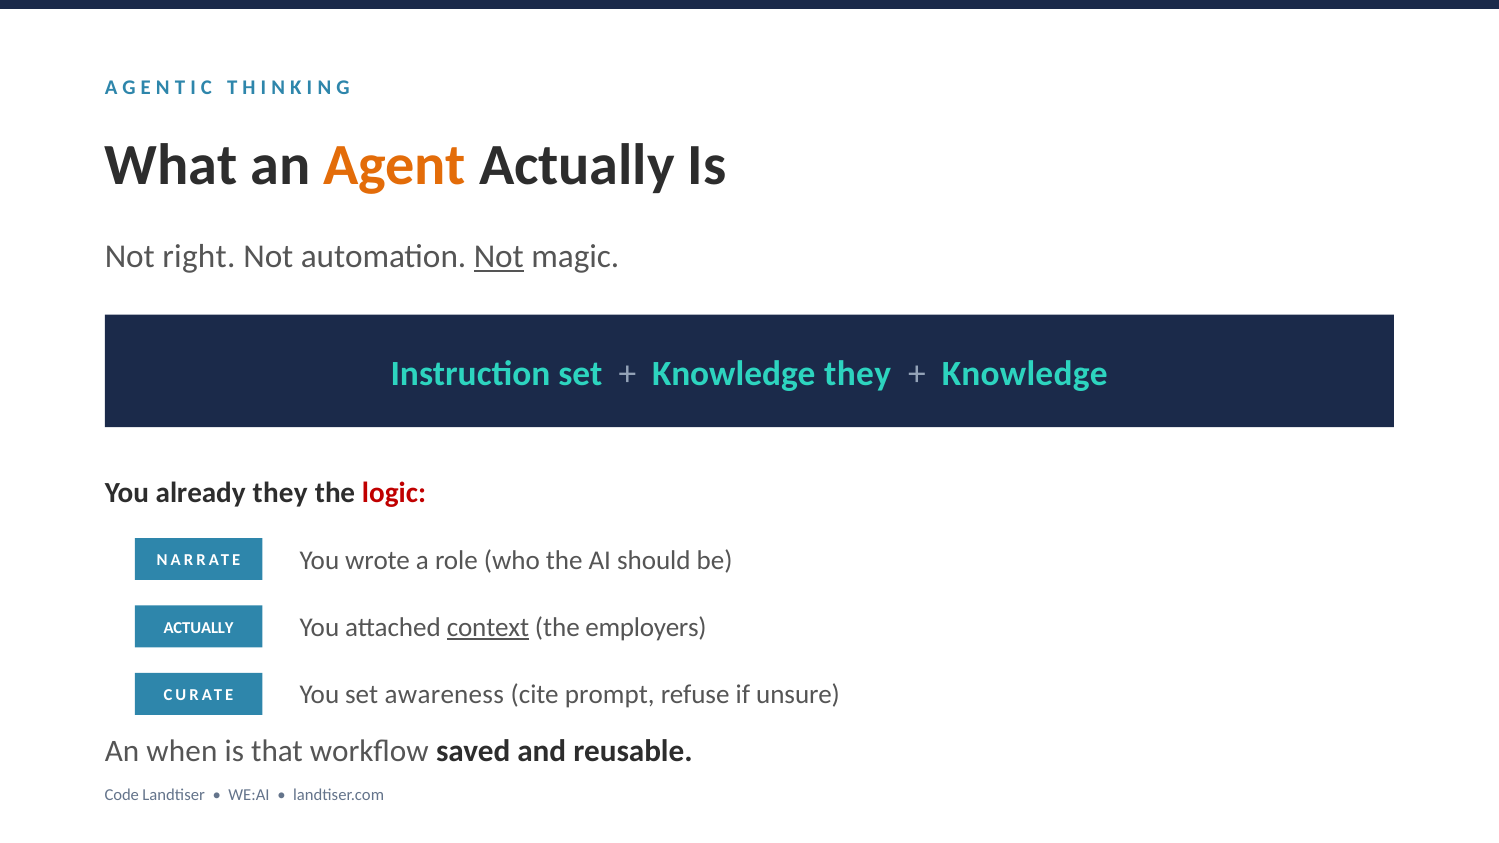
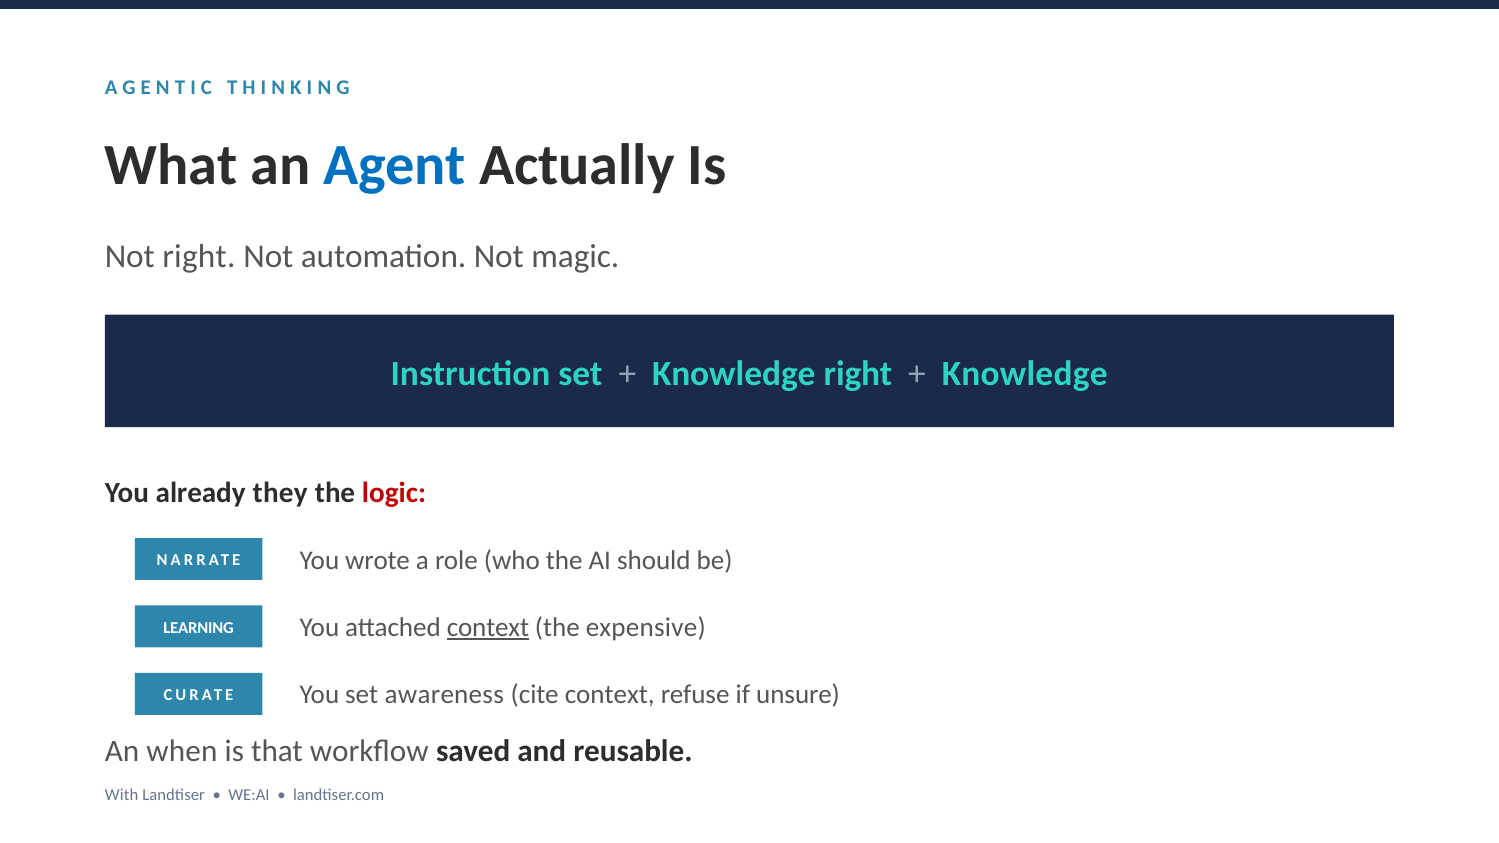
Agent colour: orange -> blue
Not at (499, 257) underline: present -> none
Knowledge they: they -> right
ACTUALLY at (198, 628): ACTUALLY -> LEARNING
employers: employers -> expensive
cite prompt: prompt -> context
Code: Code -> With
